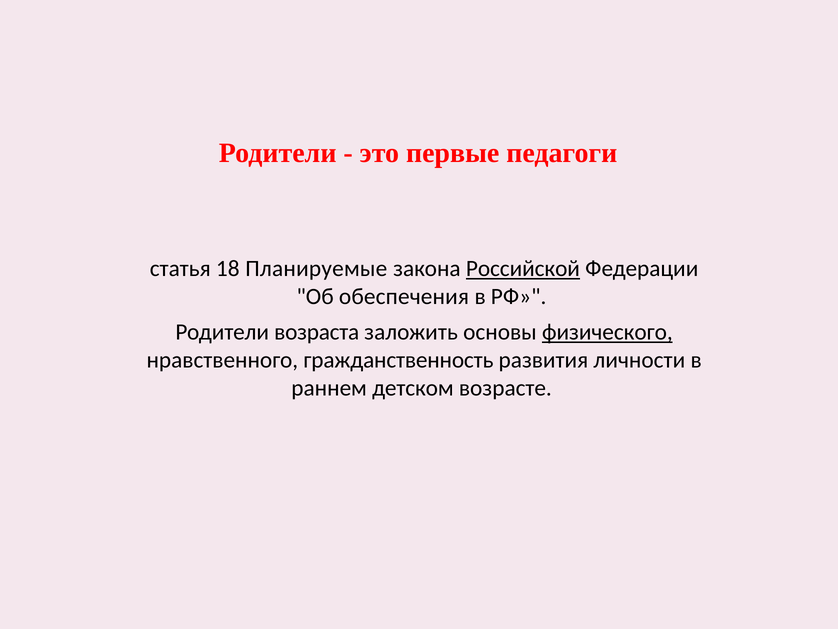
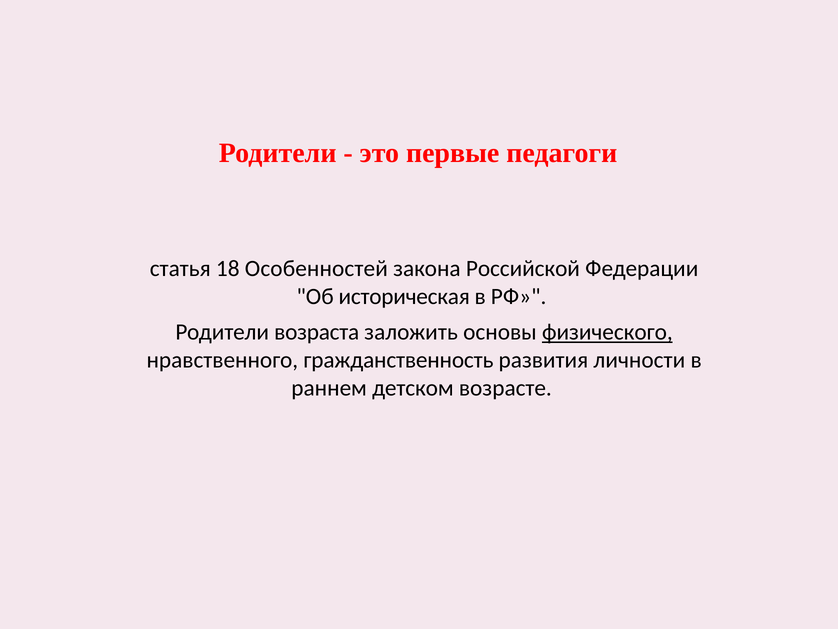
Планируемые: Планируемые -> Особенностей
Российской underline: present -> none
обеспечения: обеспечения -> историческая
